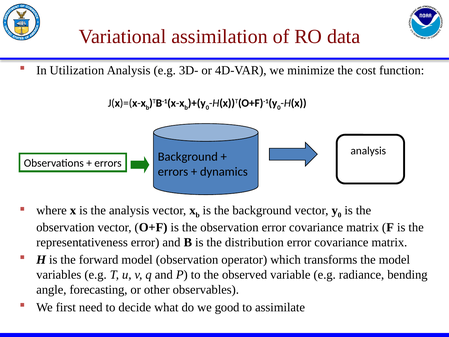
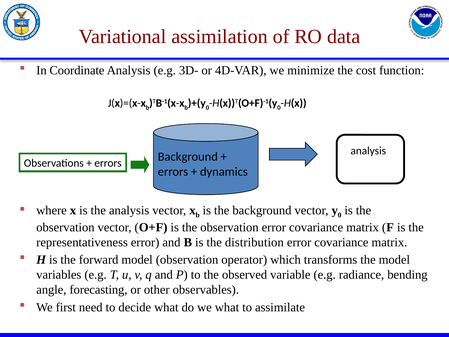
Utilization: Utilization -> Coordinate
we good: good -> what
